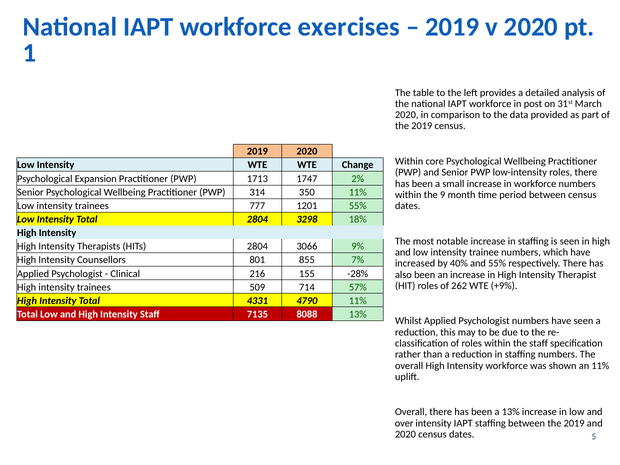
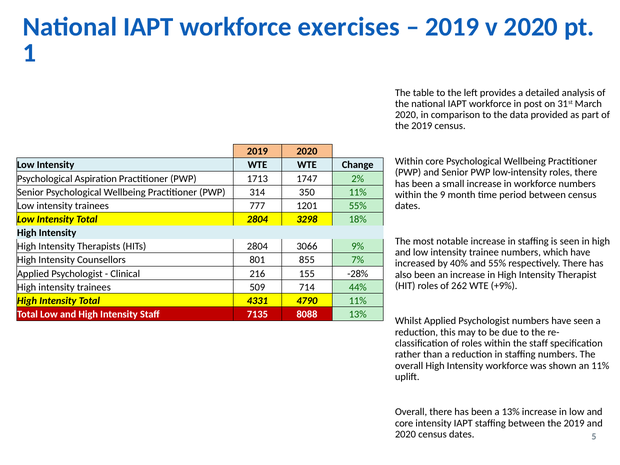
Expansion: Expansion -> Aspiration
57%: 57% -> 44%
over at (404, 423): over -> core
